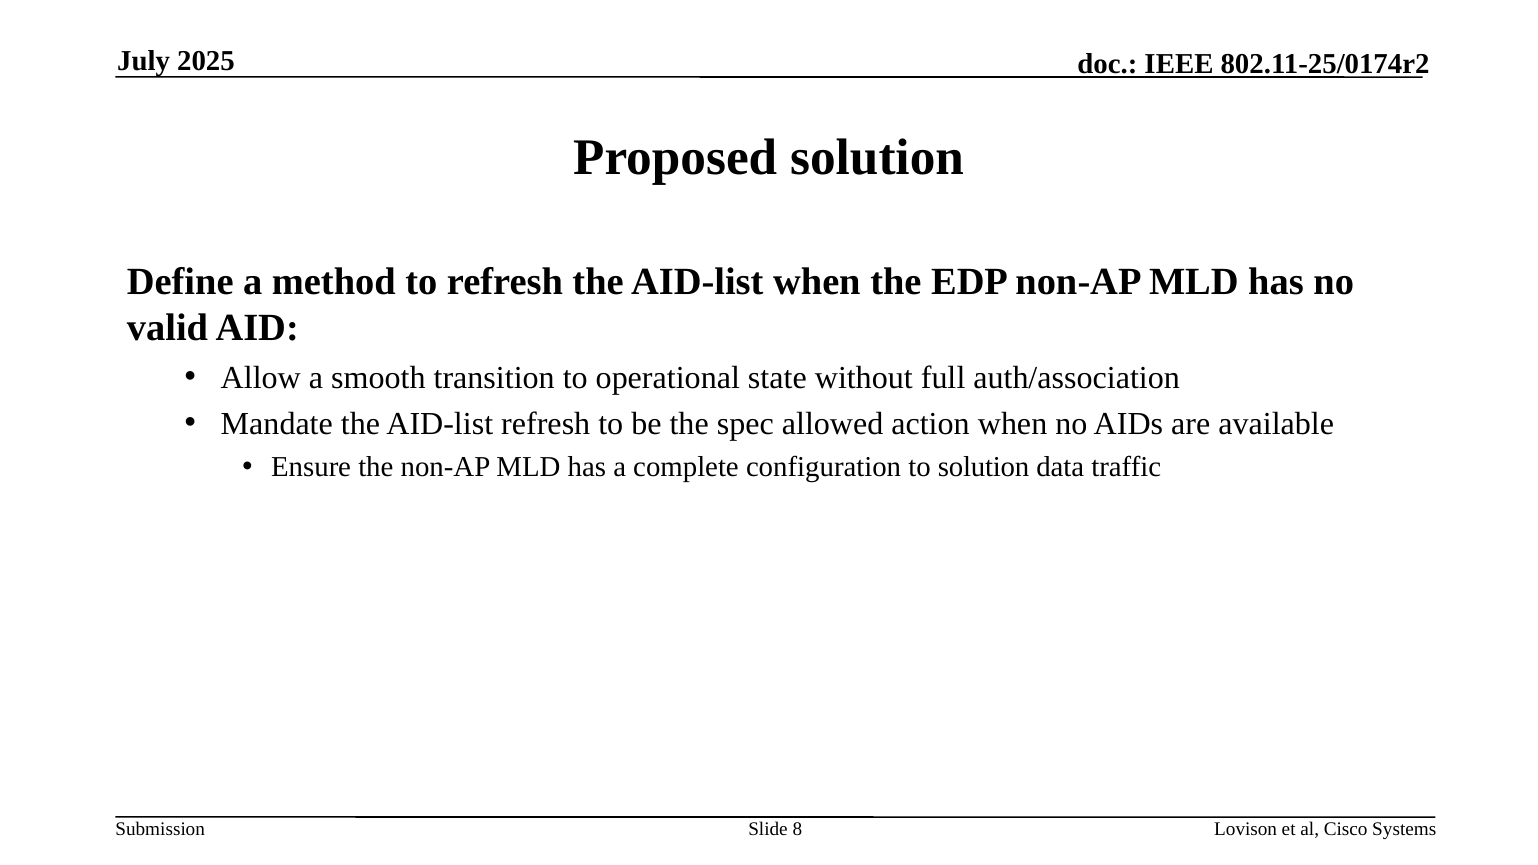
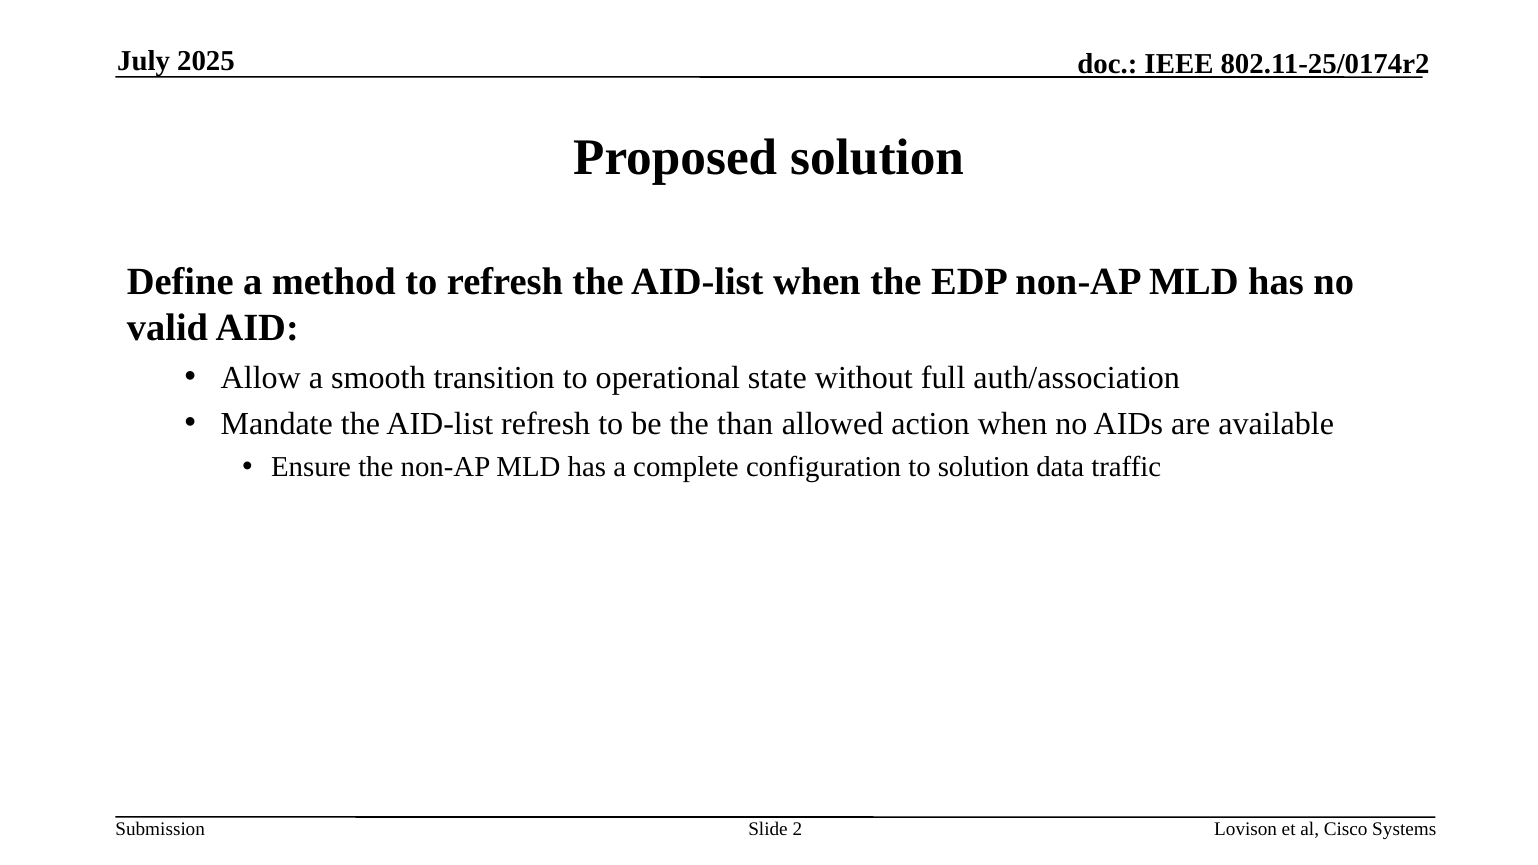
spec: spec -> than
8: 8 -> 2
